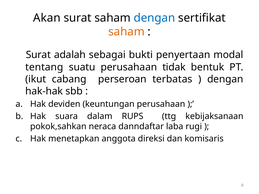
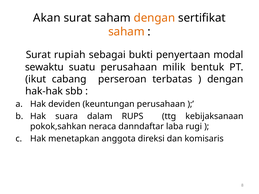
dengan at (154, 18) colour: blue -> orange
adalah: adalah -> rupiah
tentang: tentang -> sewaktu
tidak: tidak -> milik
